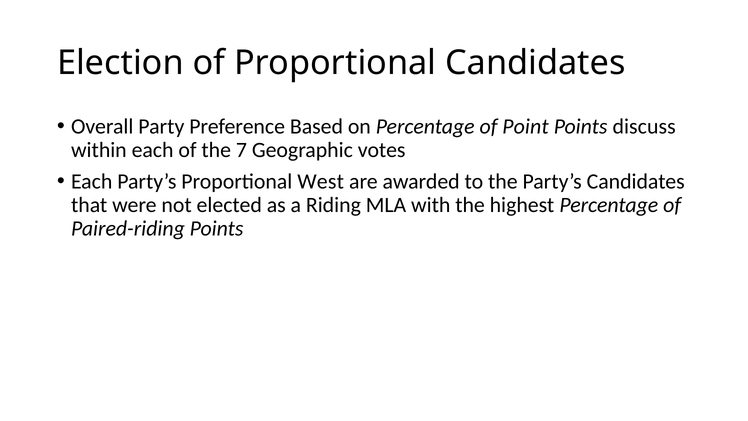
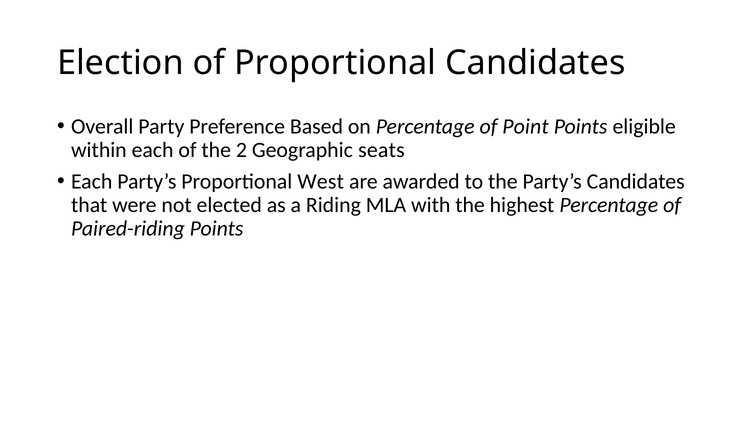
discuss: discuss -> eligible
7: 7 -> 2
votes: votes -> seats
